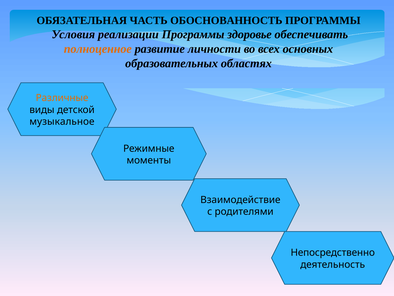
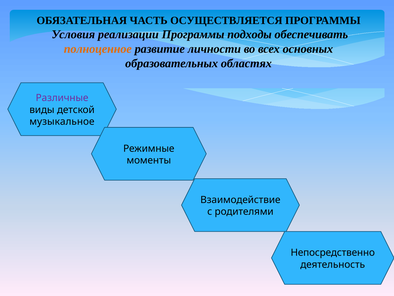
ОБОСНОВАННОСТЬ: ОБОСНОВАННОСТЬ -> ОСУЩЕСТВЛЯЕТСЯ
здоровье: здоровье -> подходы
Различные colour: orange -> purple
